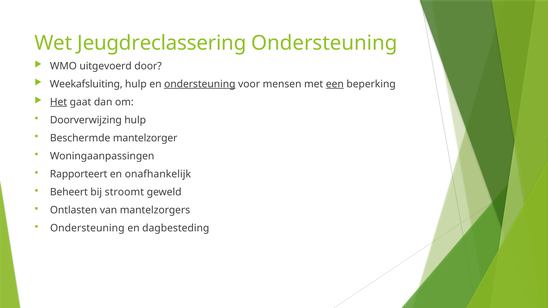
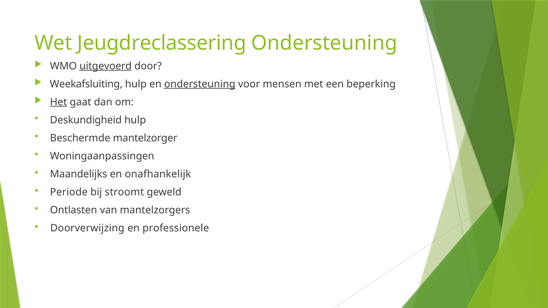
uitgevoerd underline: none -> present
een underline: present -> none
Doorverwijzing: Doorverwijzing -> Deskundigheid
Rapporteert: Rapporteert -> Maandelijks
Beheert: Beheert -> Periode
Ondersteuning at (87, 228): Ondersteuning -> Doorverwijzing
dagbesteding: dagbesteding -> professionele
